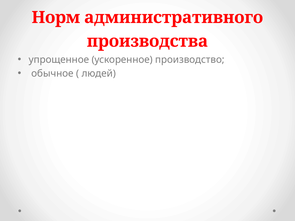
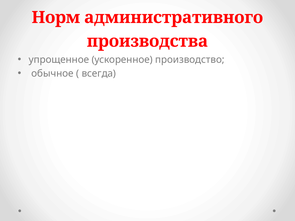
людей: людей -> всегда
